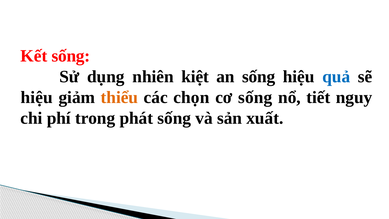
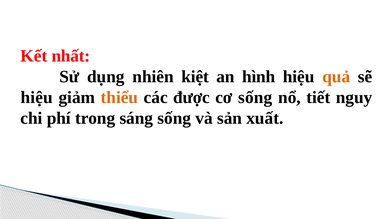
Kết sống: sống -> nhất
an sống: sống -> hình
quả colour: blue -> orange
chọn: chọn -> được
phát: phát -> sáng
